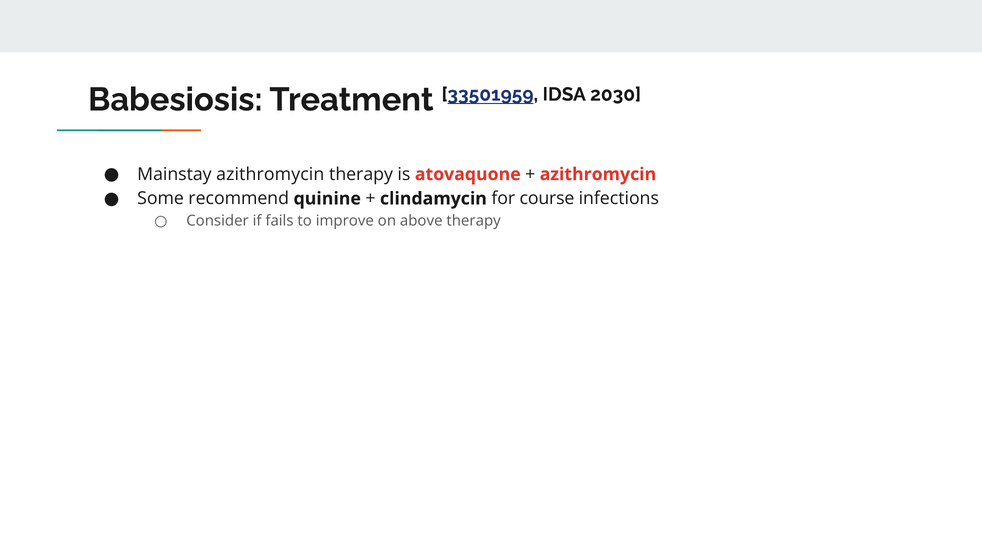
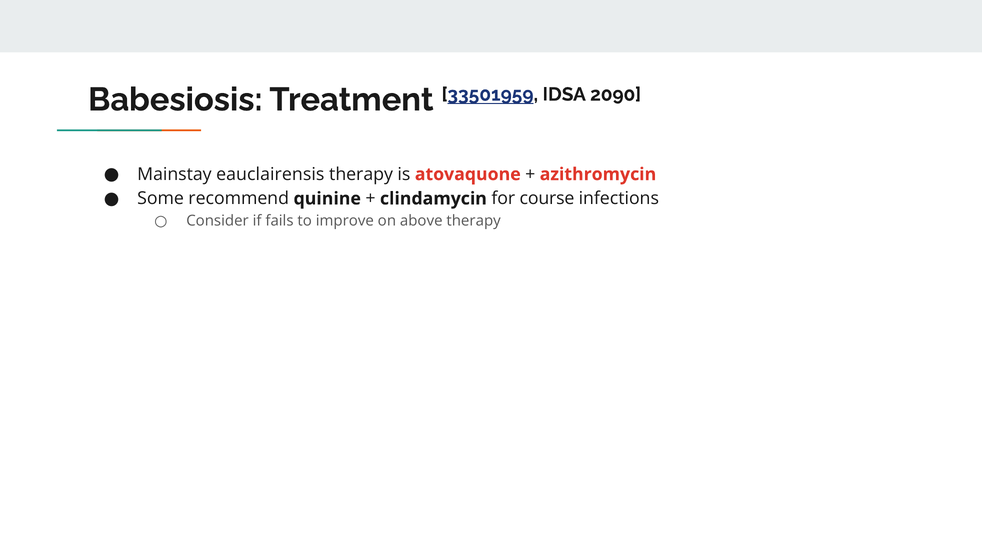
2030: 2030 -> 2090
Mainstay azithromycin: azithromycin -> eauclairensis
